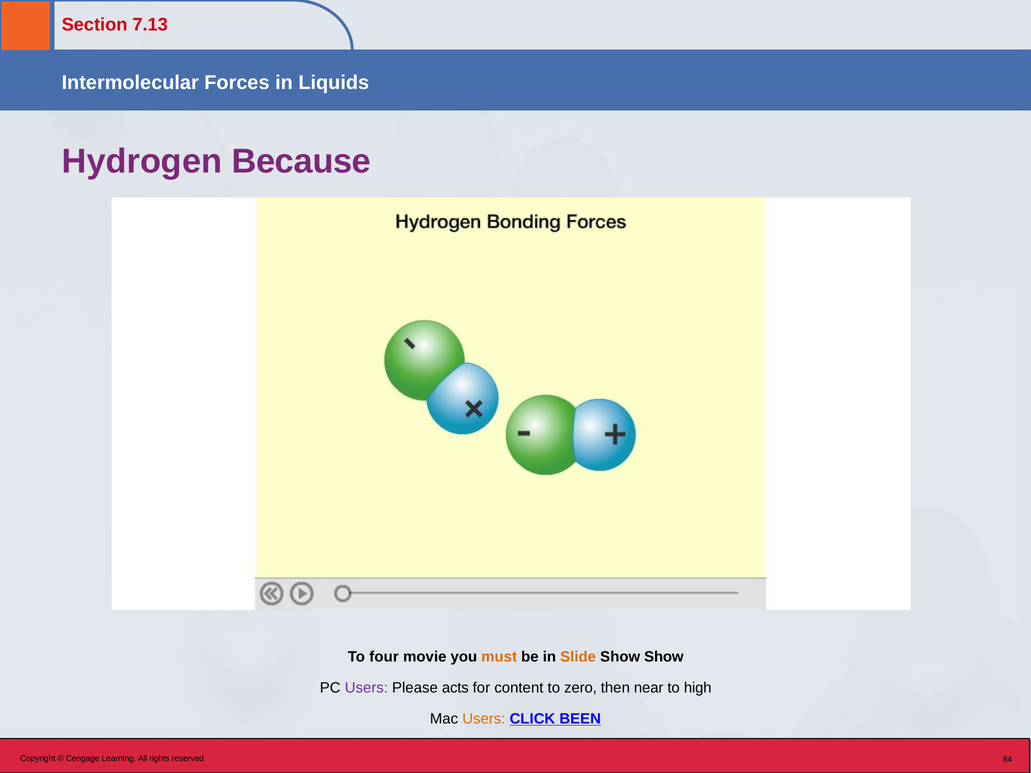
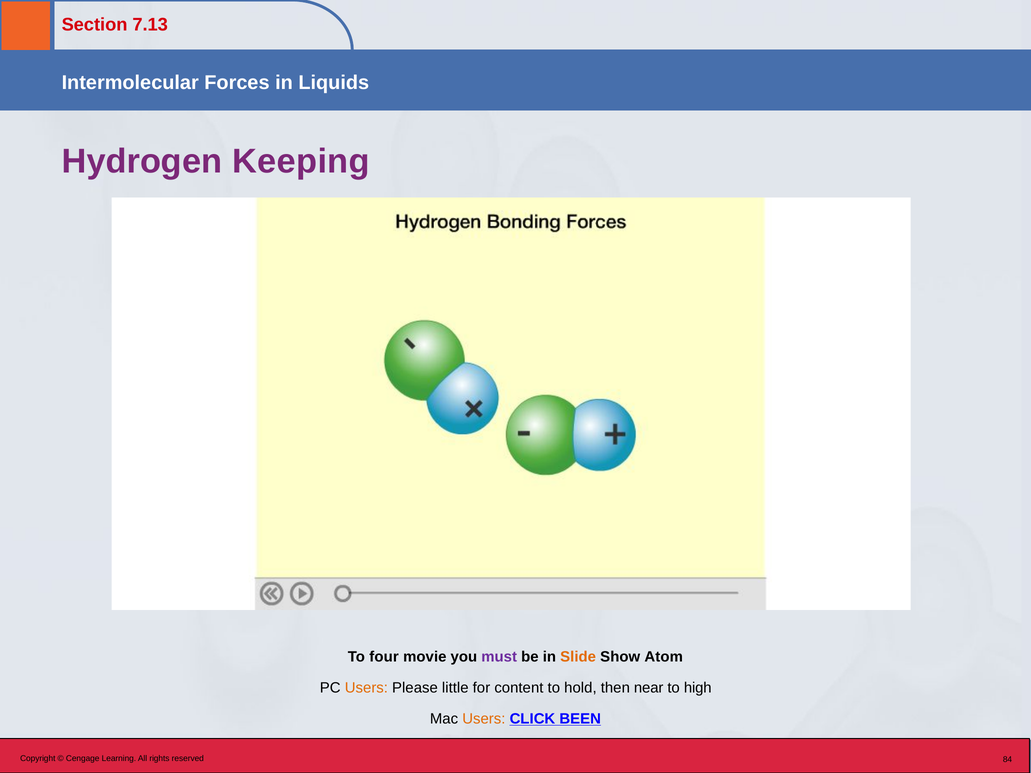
Because: Because -> Keeping
must colour: orange -> purple
Show Show: Show -> Atom
Users at (366, 688) colour: purple -> orange
acts: acts -> little
zero: zero -> hold
